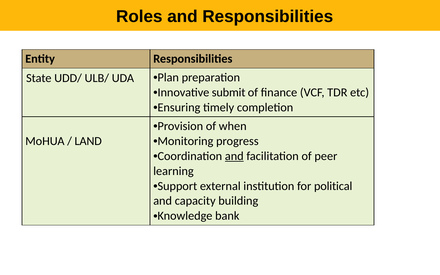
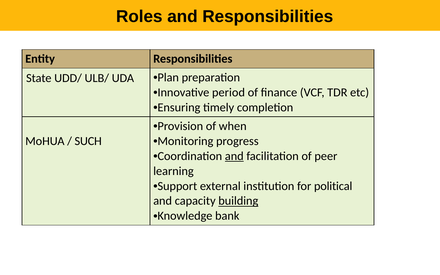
submit: submit -> period
LAND: LAND -> SUCH
building underline: none -> present
